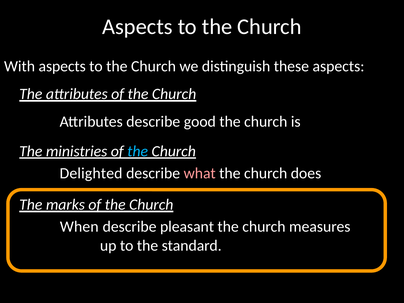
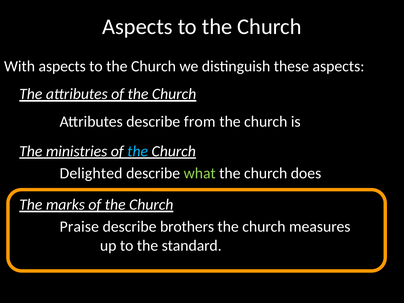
good: good -> from
what colour: pink -> light green
When: When -> Praise
pleasant: pleasant -> brothers
